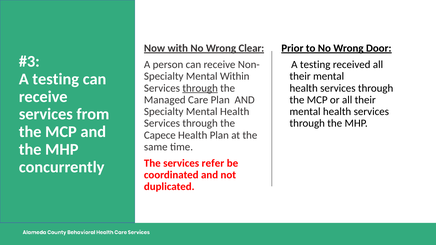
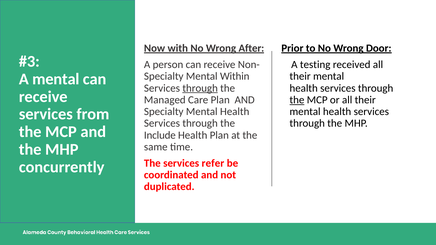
Clear: Clear -> After
testing at (56, 79): testing -> mental
the at (297, 100) underline: none -> present
Capece: Capece -> Include
